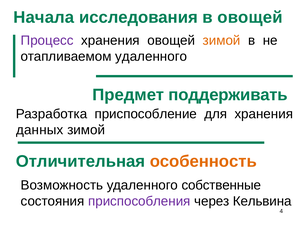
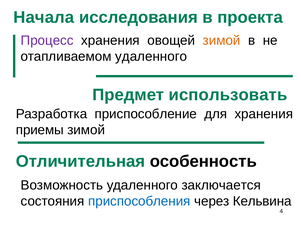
в овощей: овощей -> проекта
поддерживать: поддерживать -> использовать
данных: данных -> приемы
особенность colour: orange -> black
собственные: собственные -> заключается
приспособления colour: purple -> blue
